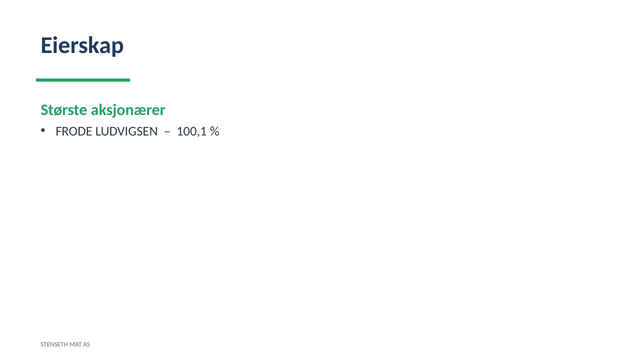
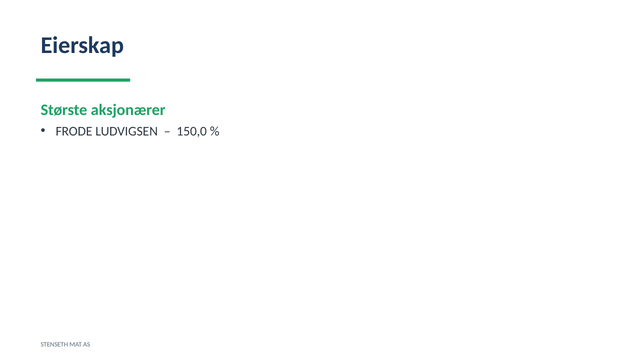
100,1: 100,1 -> 150,0
